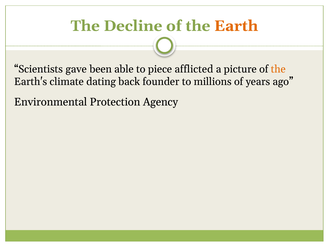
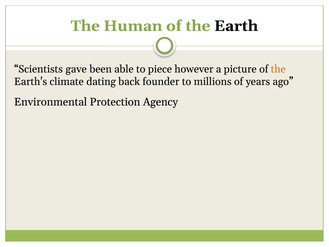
Decline: Decline -> Human
Earth colour: orange -> black
afflicted: afflicted -> however
